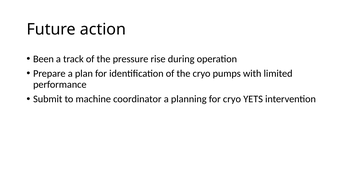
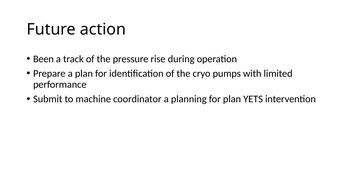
for cryo: cryo -> plan
